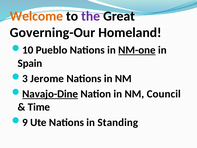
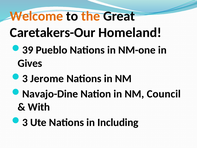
the colour: purple -> orange
Governing-Our: Governing-Our -> Caretakers-Our
10: 10 -> 39
NM-one underline: present -> none
Spain: Spain -> Gives
Navajo-Dine underline: present -> none
Time: Time -> With
9 at (25, 122): 9 -> 3
Standing: Standing -> Including
